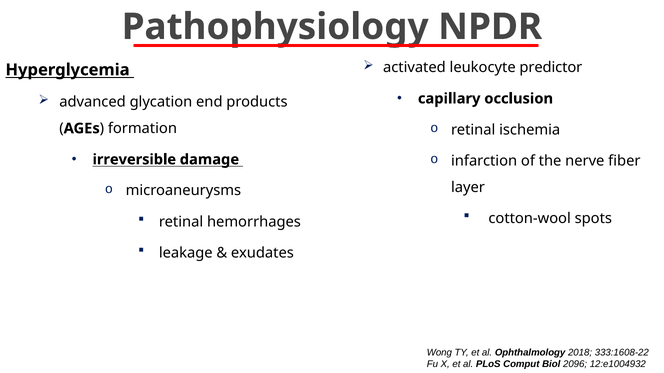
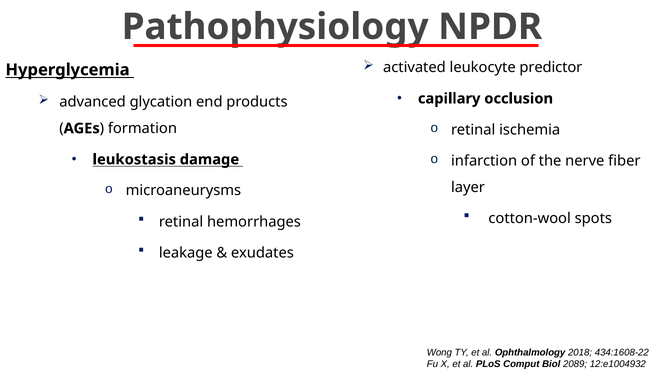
irreversible: irreversible -> leukostasis
333:1608-22: 333:1608-22 -> 434:1608-22
2096: 2096 -> 2089
